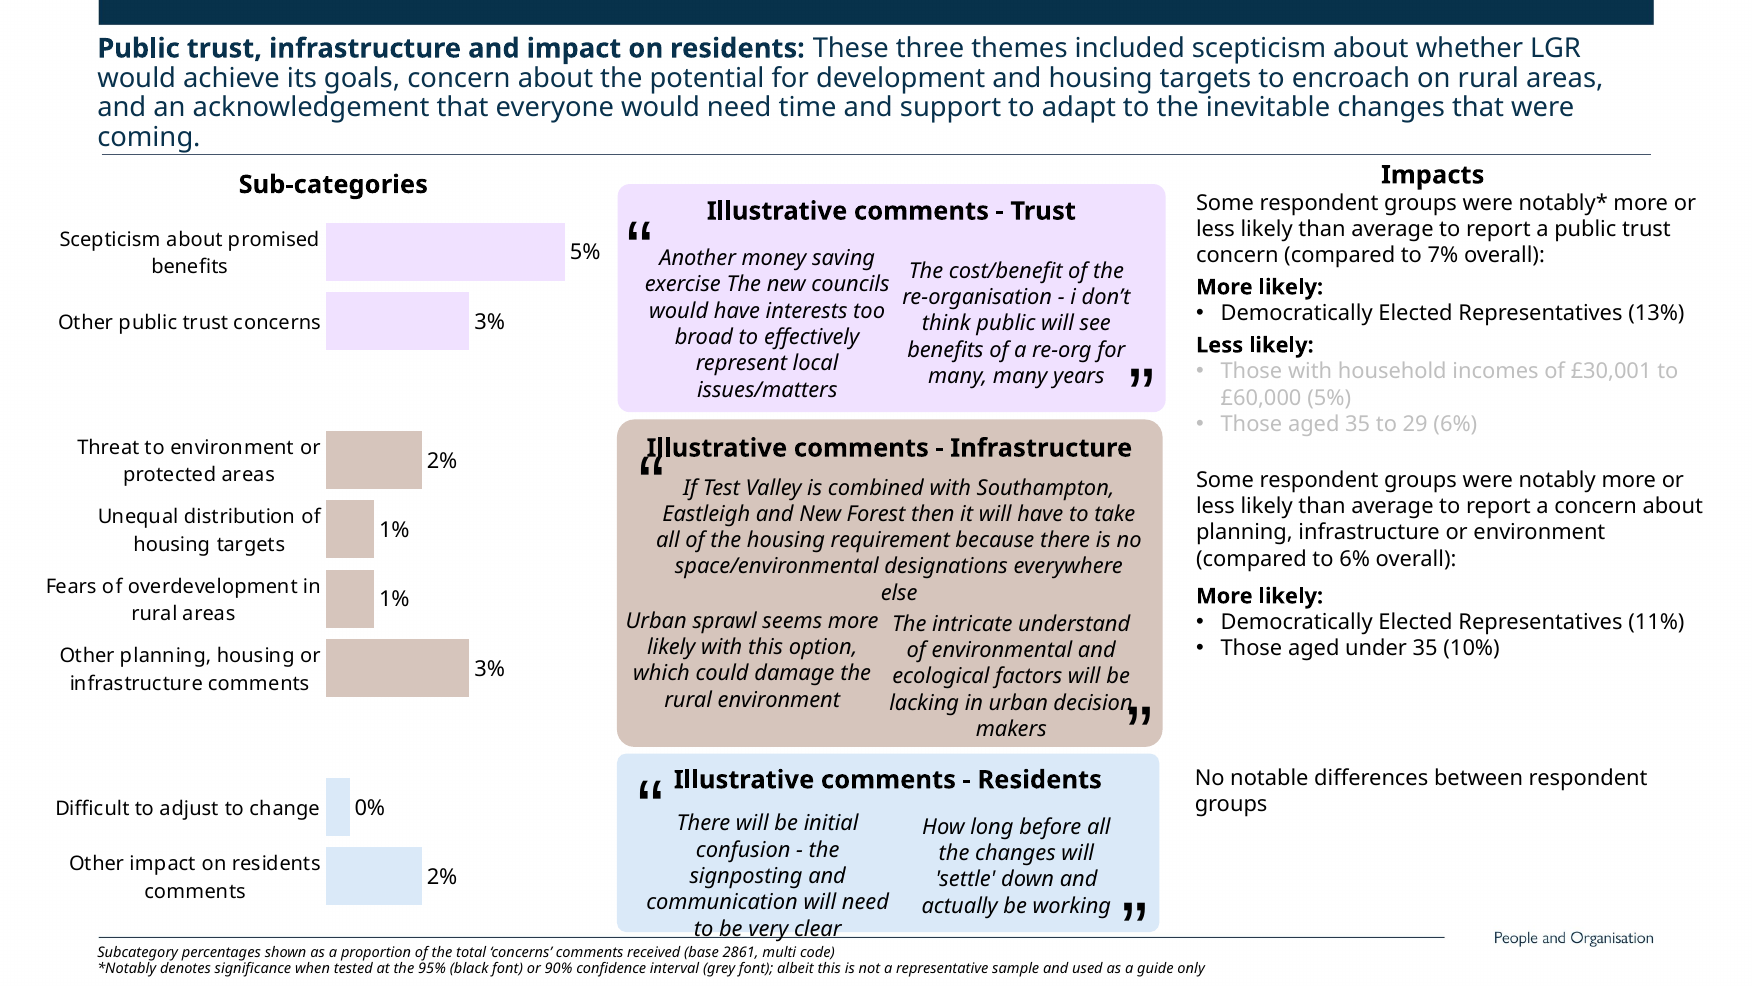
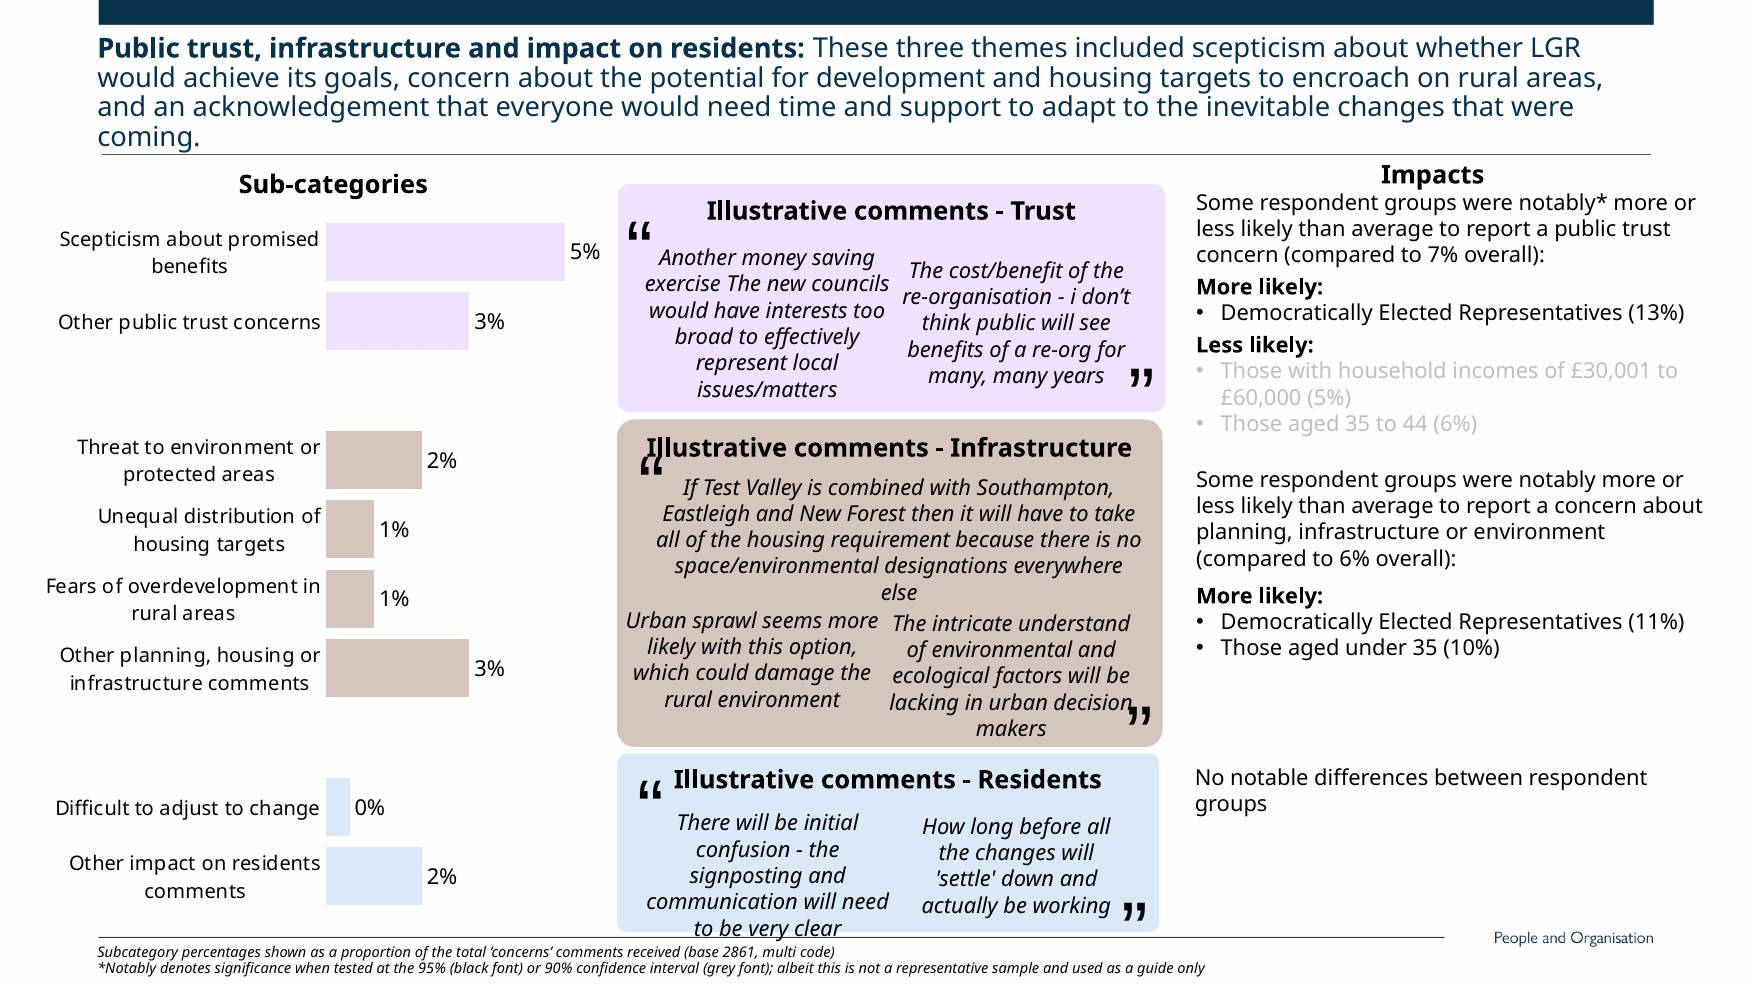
29: 29 -> 44
